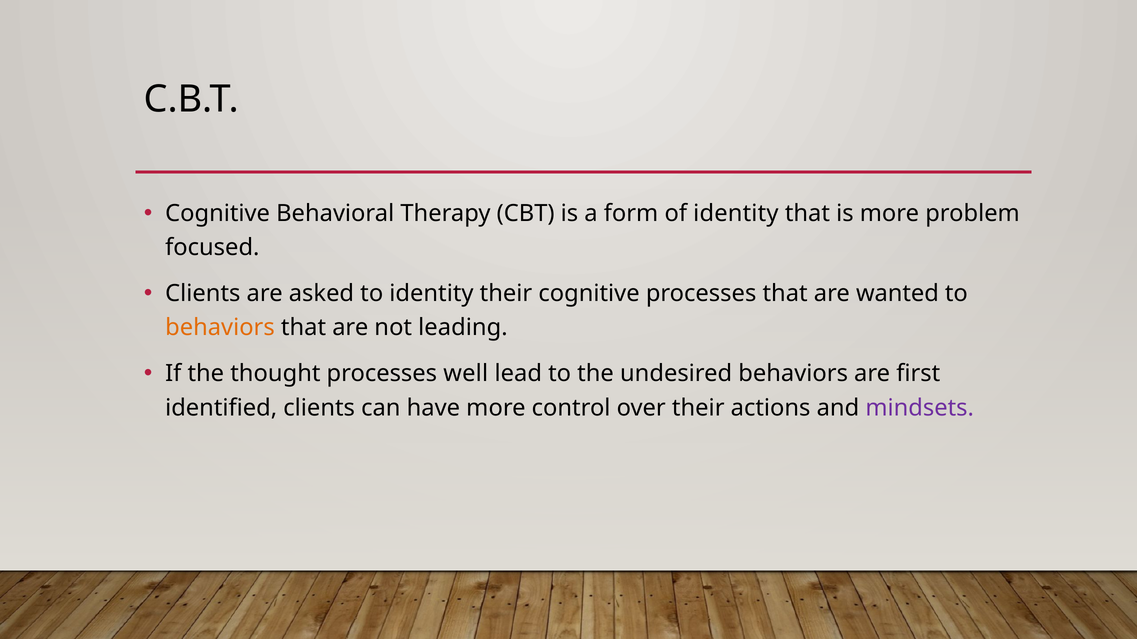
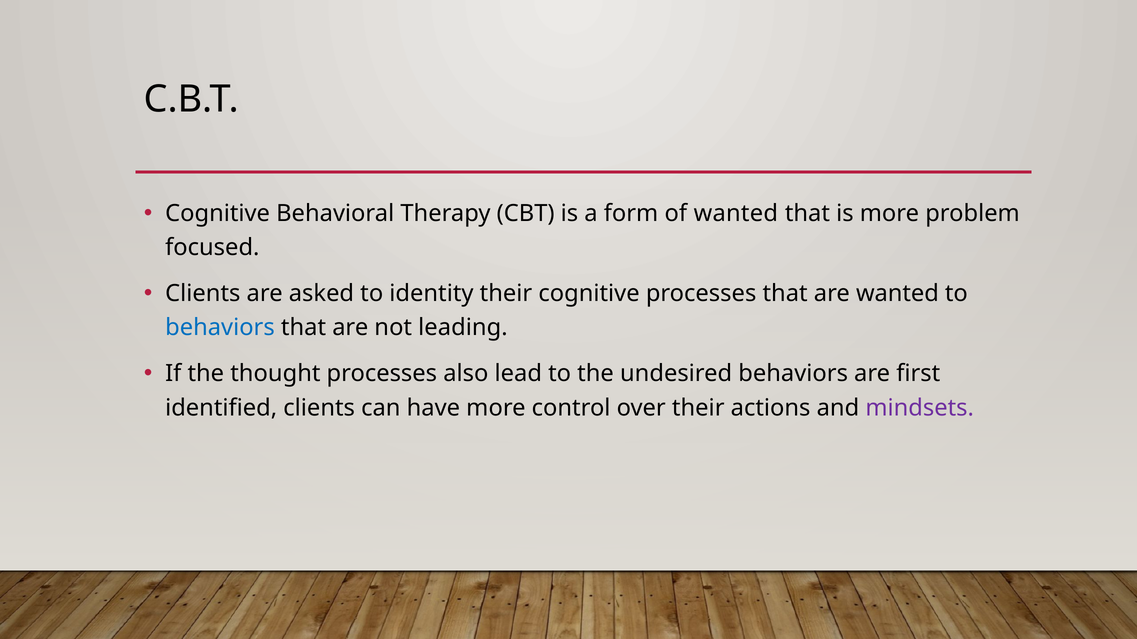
of identity: identity -> wanted
behaviors at (220, 328) colour: orange -> blue
well: well -> also
